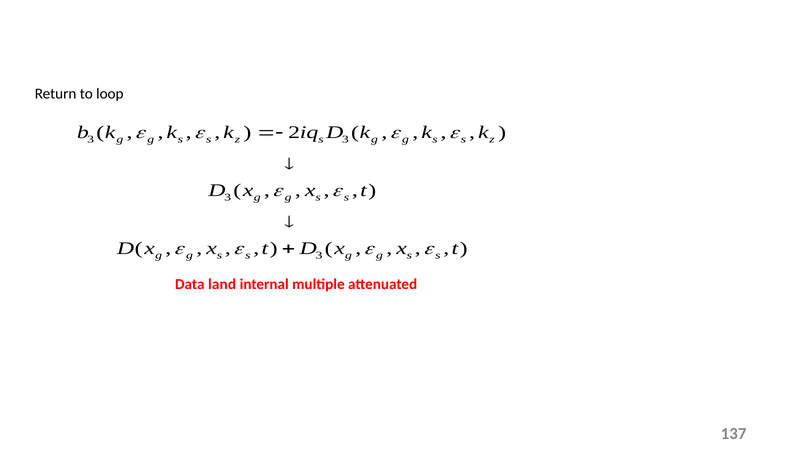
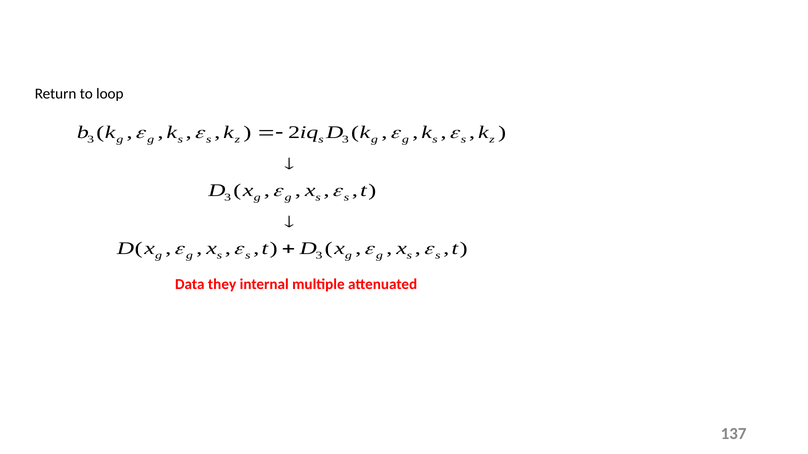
land: land -> they
